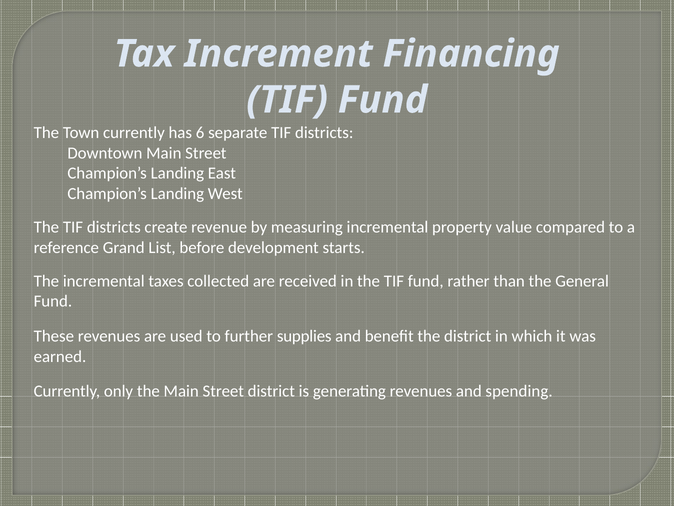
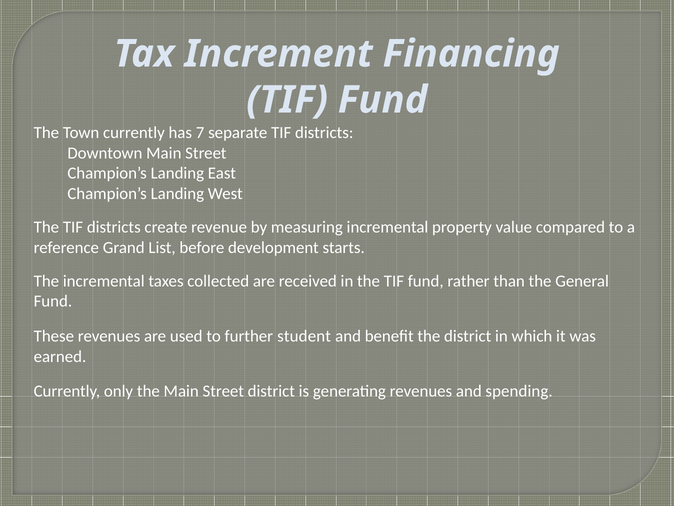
6: 6 -> 7
supplies: supplies -> student
